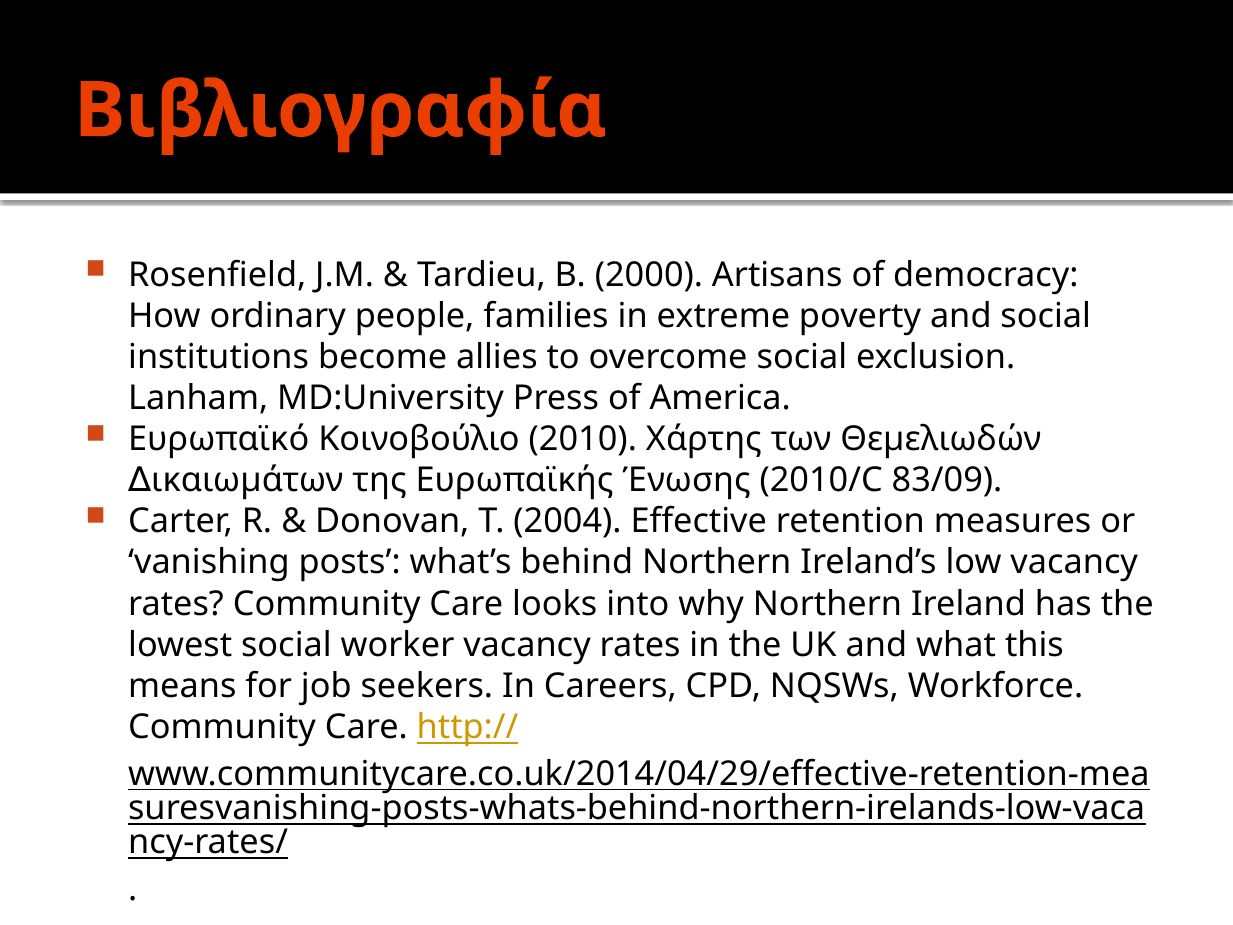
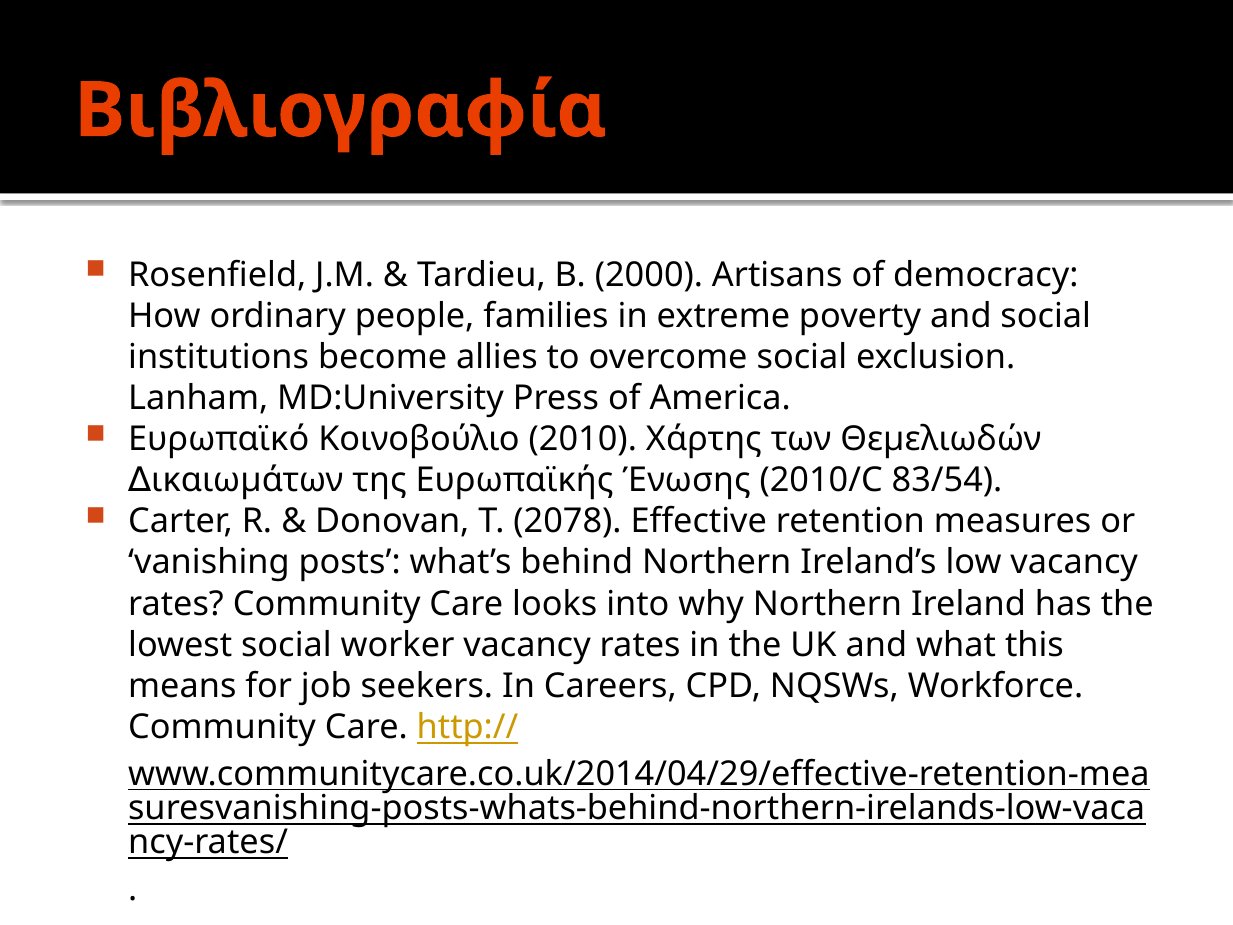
83/09: 83/09 -> 83/54
2004: 2004 -> 2078
